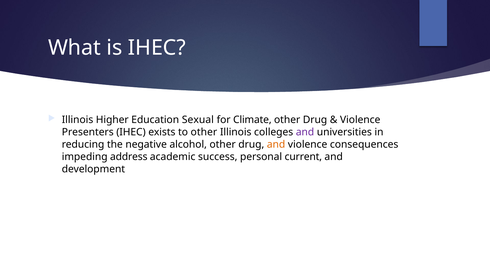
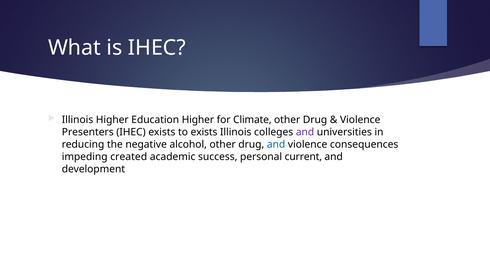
Education Sexual: Sexual -> Higher
to other: other -> exists
and at (276, 144) colour: orange -> blue
address: address -> created
